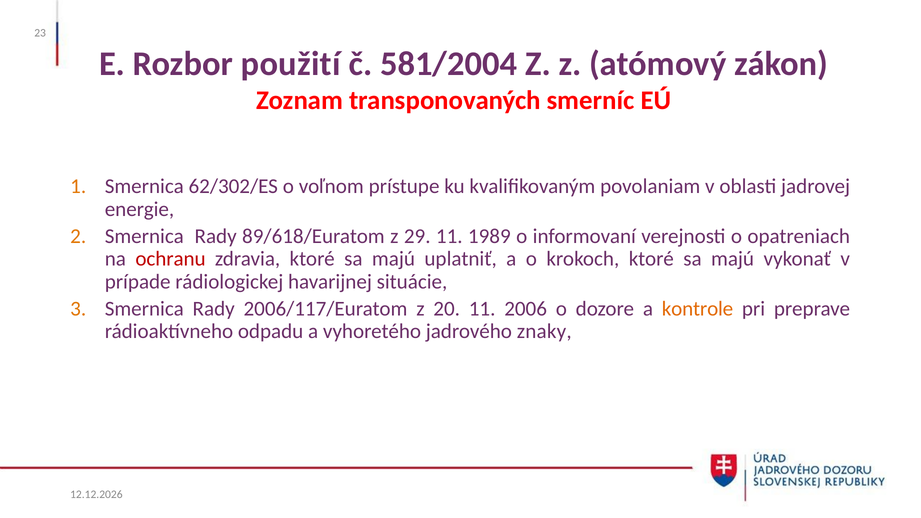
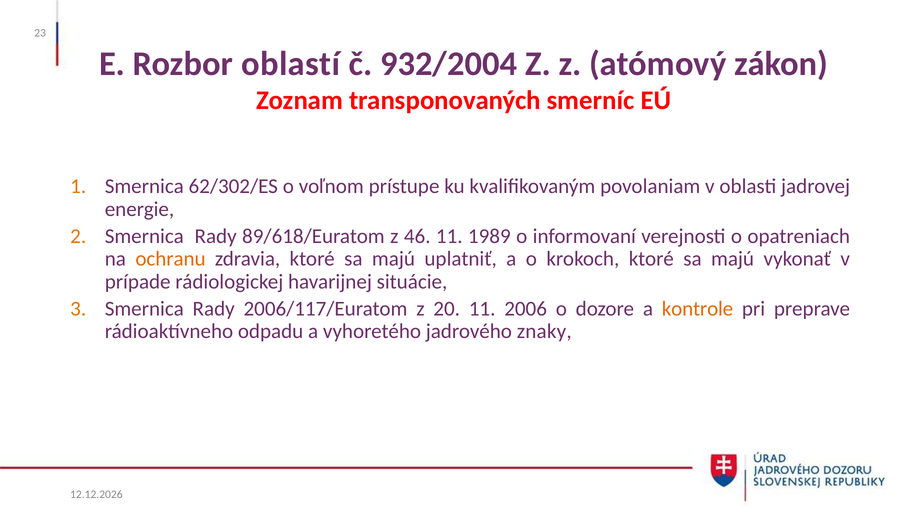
použití: použití -> oblastí
581/2004: 581/2004 -> 932/2004
29: 29 -> 46
ochranu colour: red -> orange
